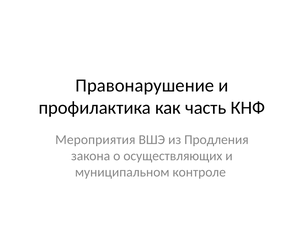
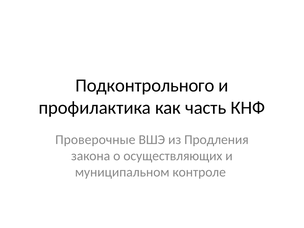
Правонарушение: Правонарушение -> Подконтрольного
Мероприятия: Мероприятия -> Проверочные
